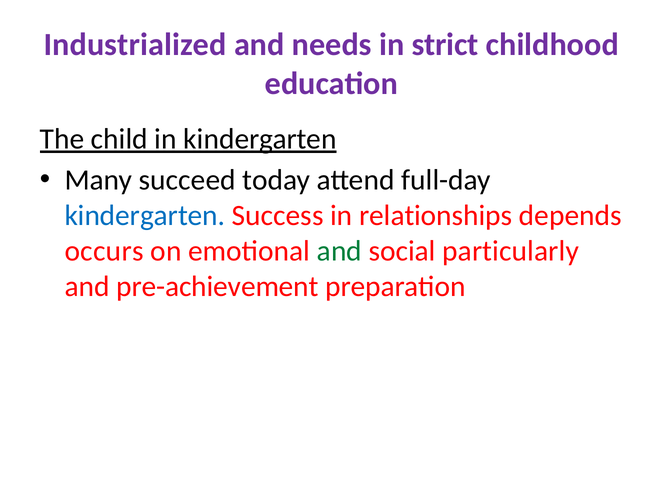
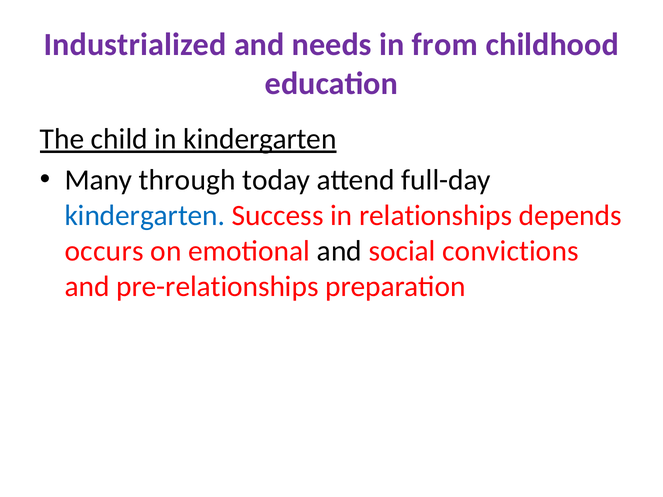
strict: strict -> from
succeed: succeed -> through
and at (339, 251) colour: green -> black
particularly: particularly -> convictions
pre-achievement: pre-achievement -> pre-relationships
